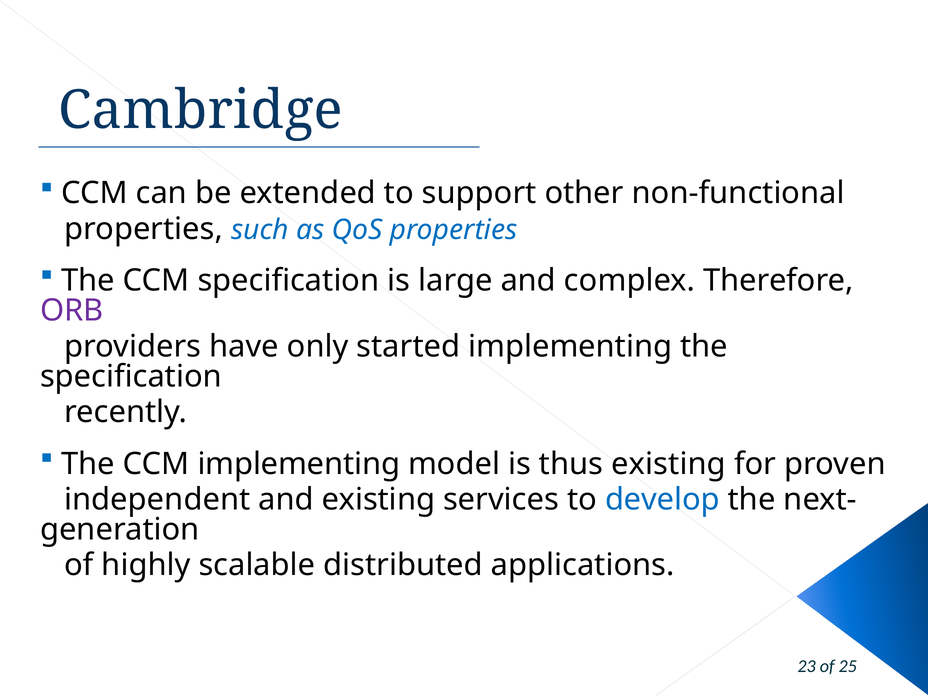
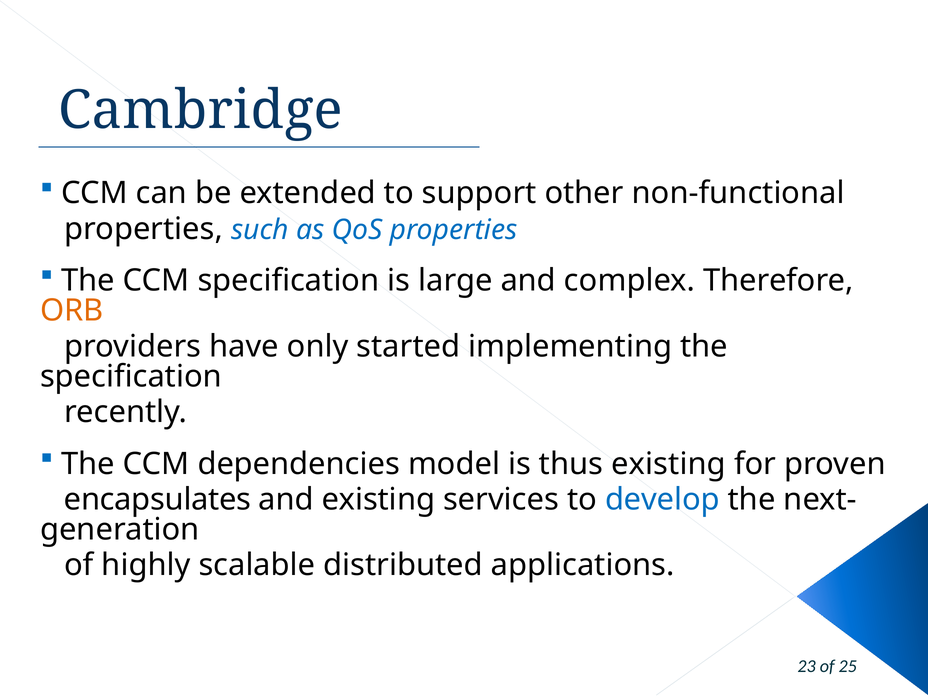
ORB colour: purple -> orange
CCM implementing: implementing -> dependencies
independent: independent -> encapsulates
